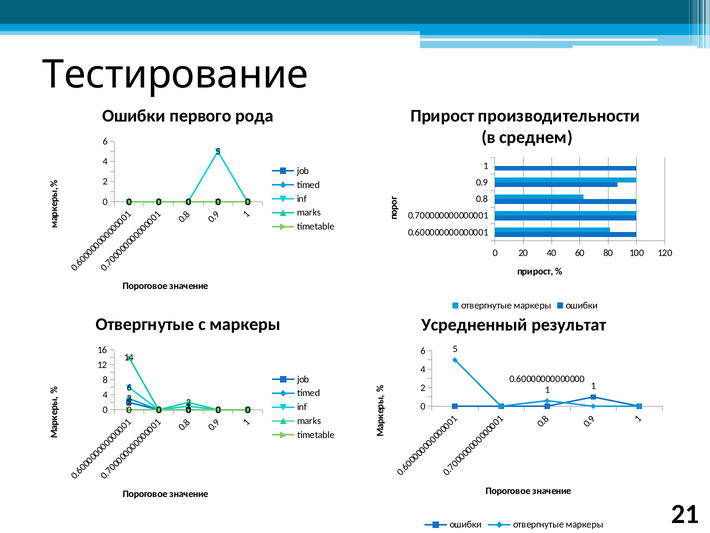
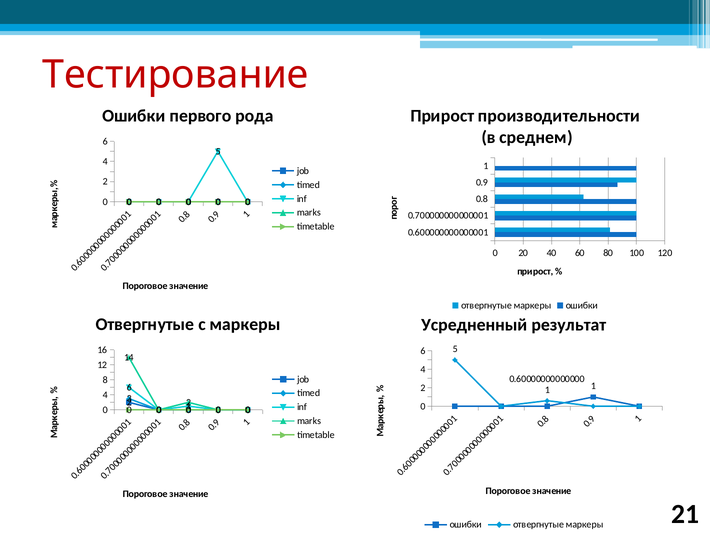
Тестирование colour: black -> red
